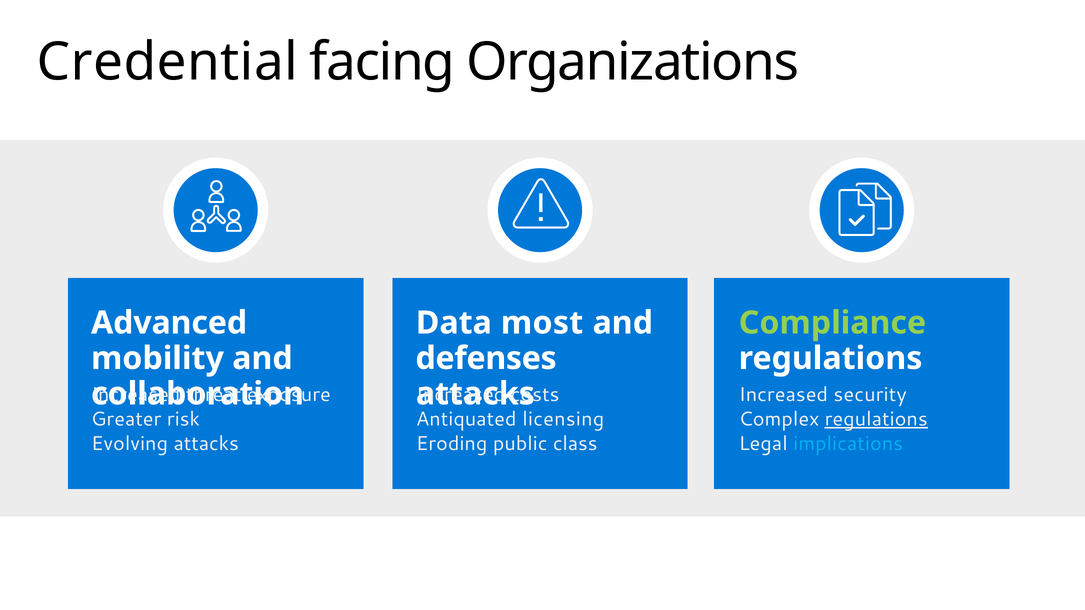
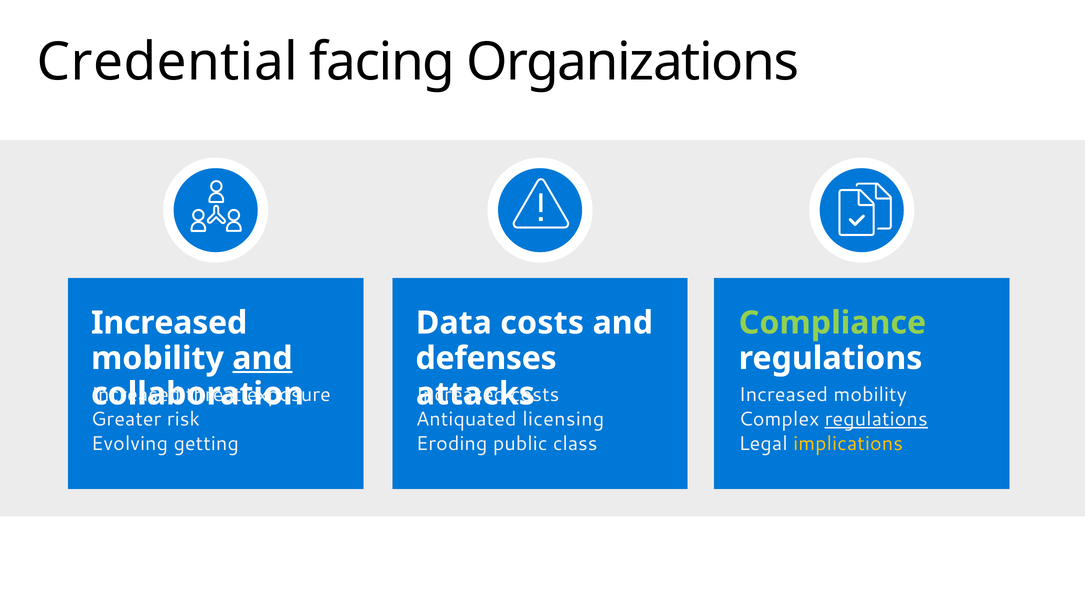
Advanced at (169, 323): Advanced -> Increased
Data most: most -> costs
and at (262, 358) underline: none -> present
security at (870, 395): security -> mobility
Evolving attacks: attacks -> getting
implications colour: light blue -> yellow
